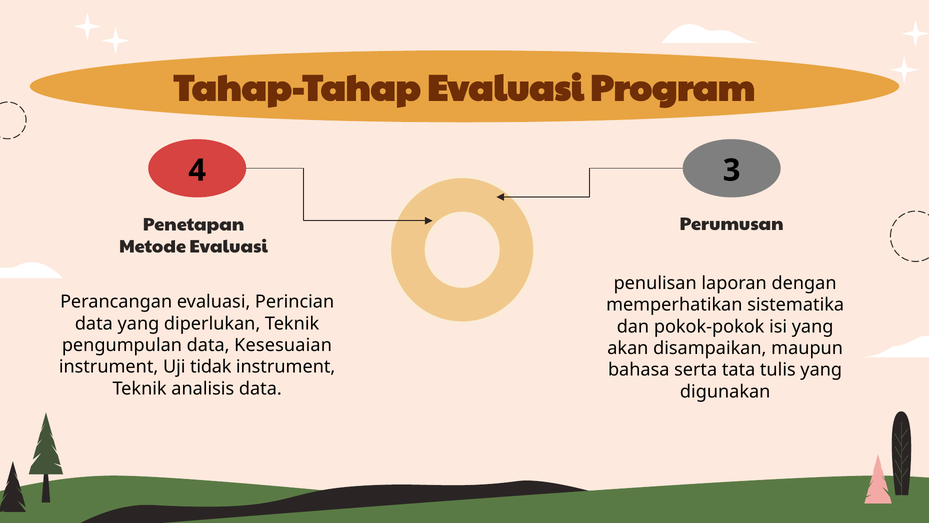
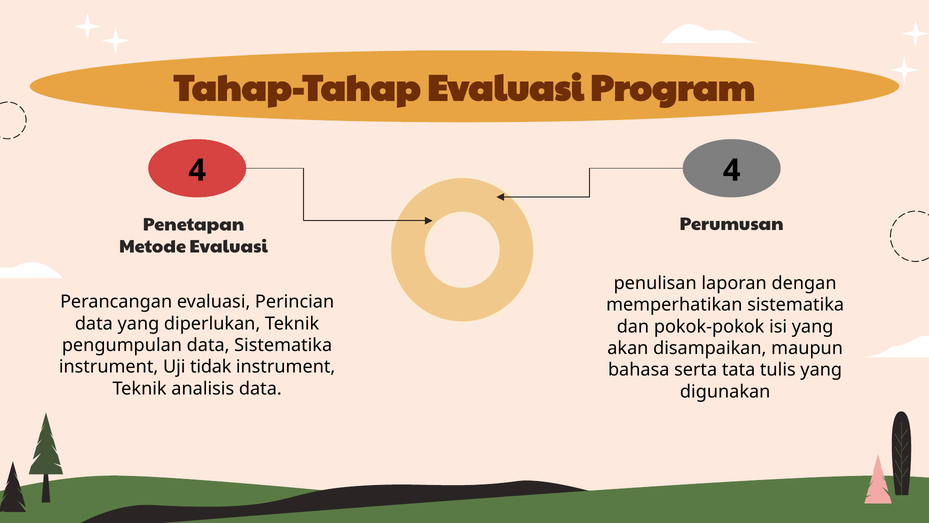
4 3: 3 -> 4
data Kesesuaian: Kesesuaian -> Sistematika
